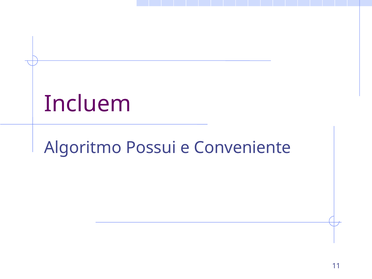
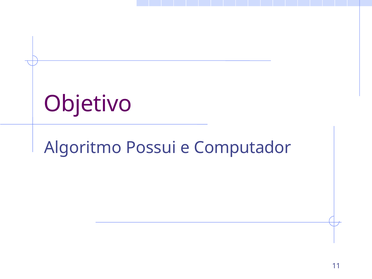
Incluem: Incluem -> Objetivo
Conveniente: Conveniente -> Computador
